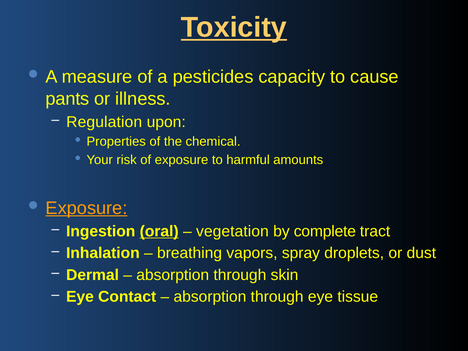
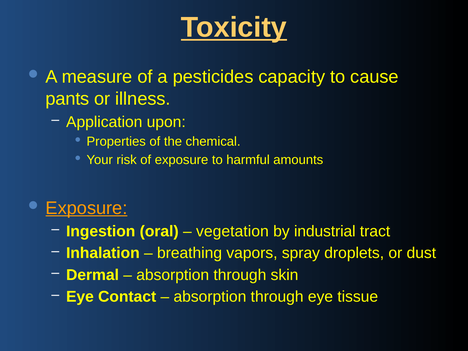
Regulation: Regulation -> Application
oral underline: present -> none
complete: complete -> industrial
